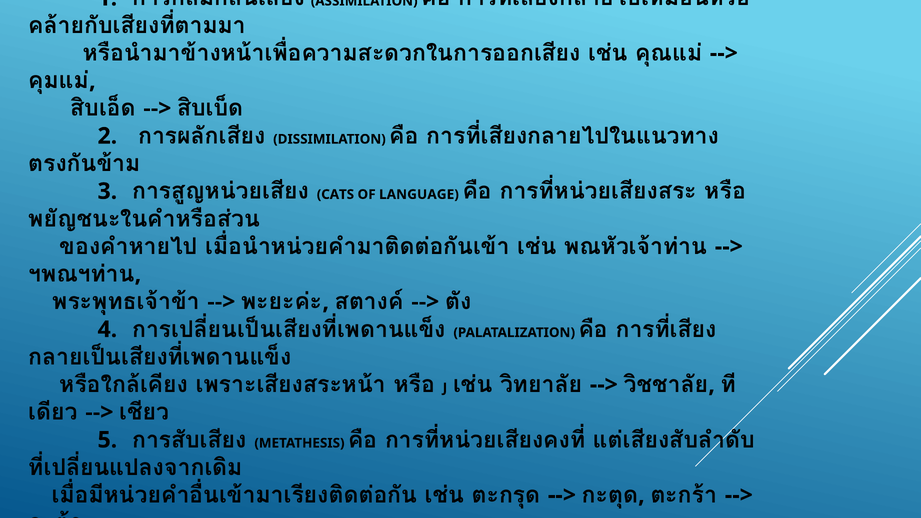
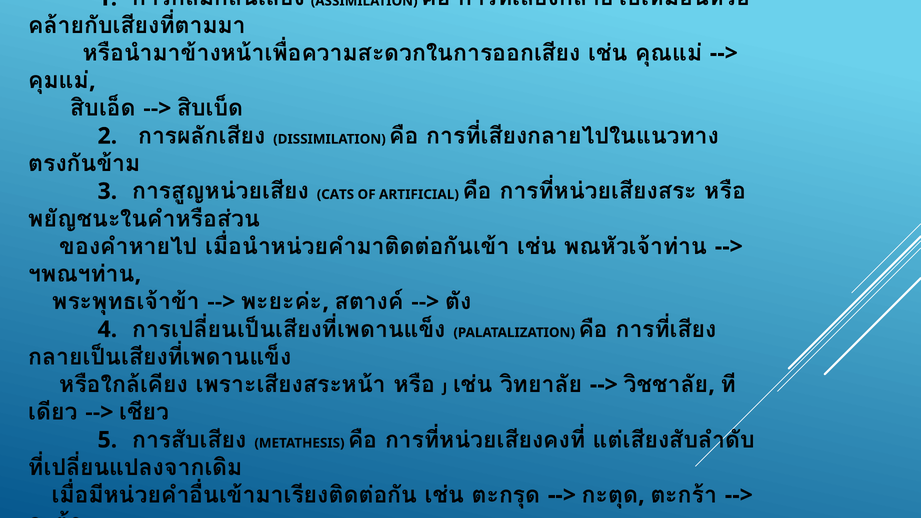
LANGUAGE: LANGUAGE -> ARTIFICIAL
